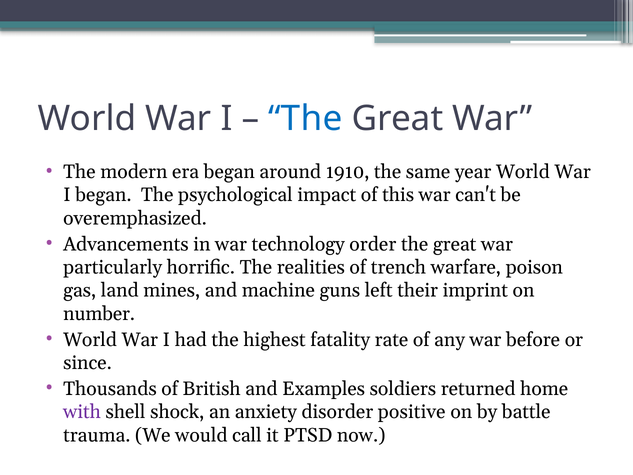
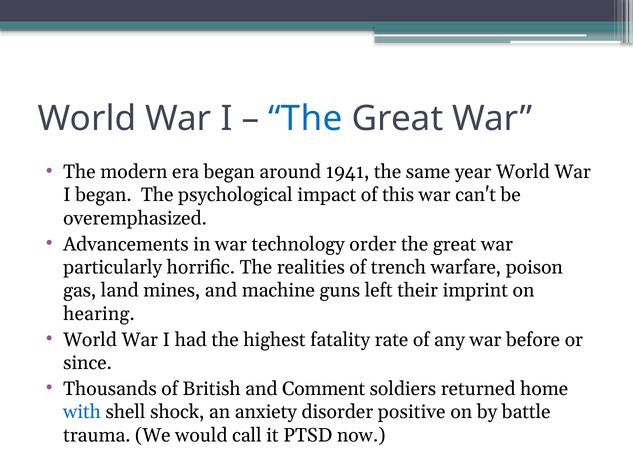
1910: 1910 -> 1941
number: number -> hearing
Examples: Examples -> Comment
with colour: purple -> blue
